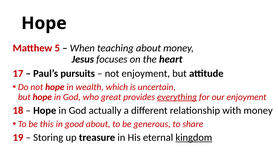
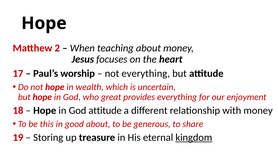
5: 5 -> 2
pursuits: pursuits -> worship
not enjoyment: enjoyment -> everything
everything at (177, 97) underline: present -> none
God actually: actually -> attitude
